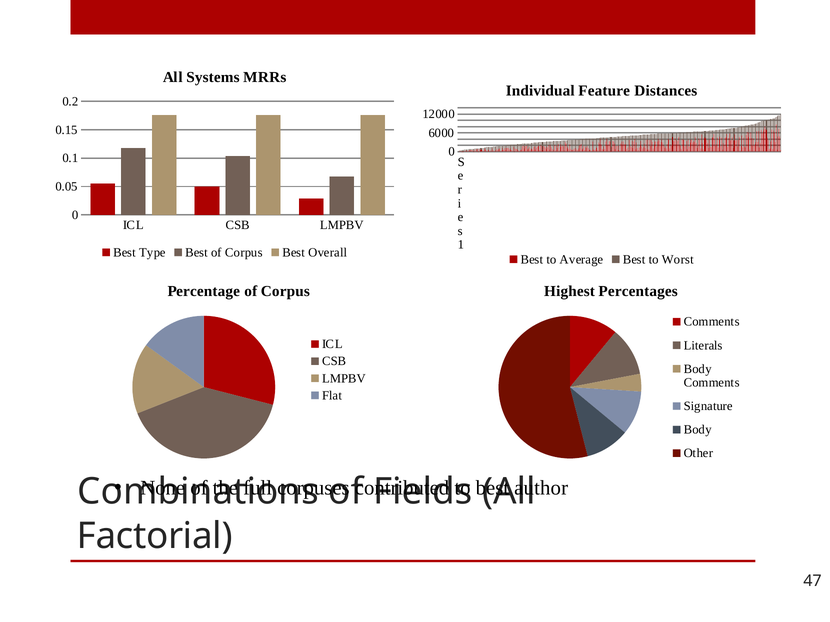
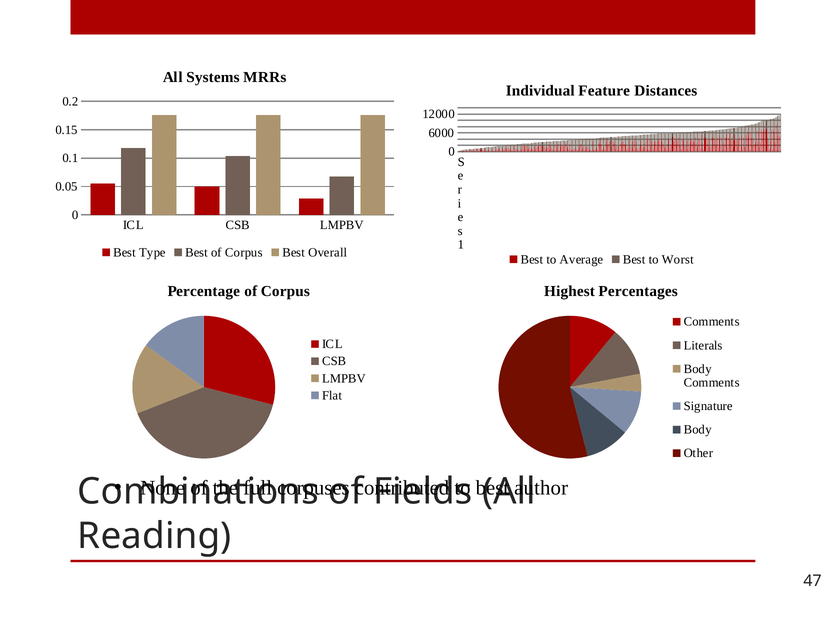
Factorial: Factorial -> Reading
